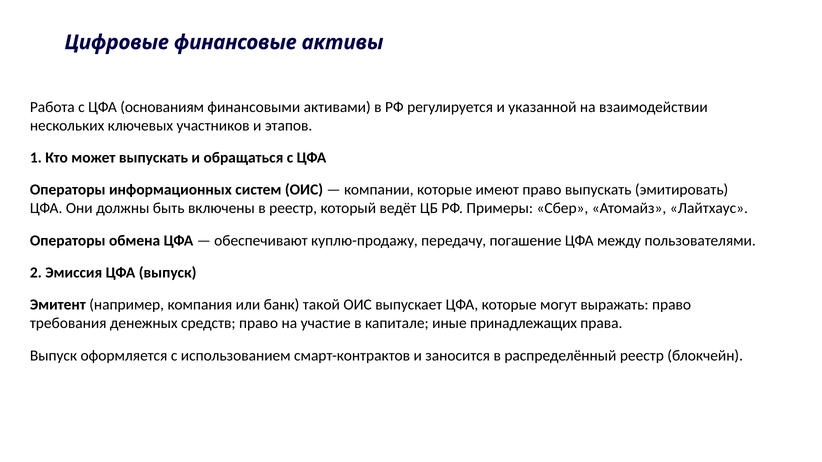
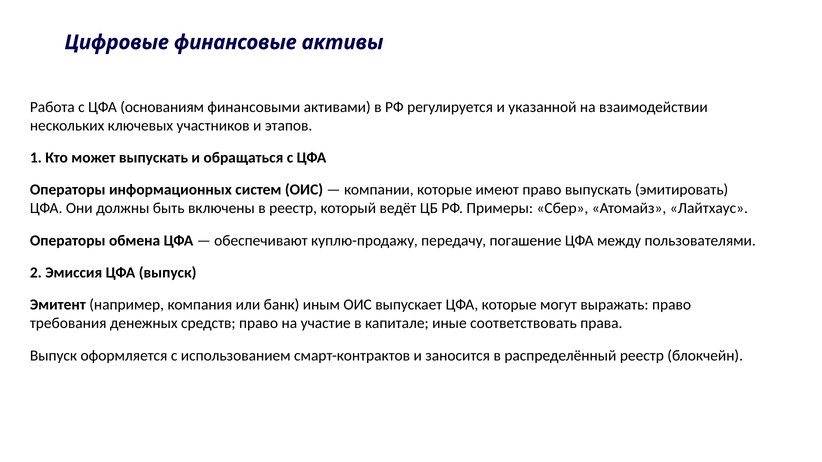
такой: такой -> иным
принадлежащих: принадлежащих -> соответствовать
